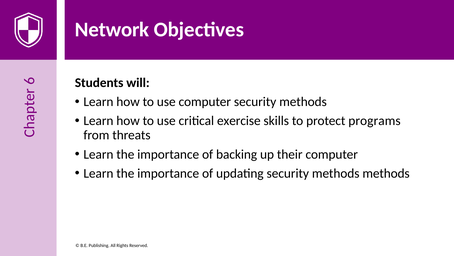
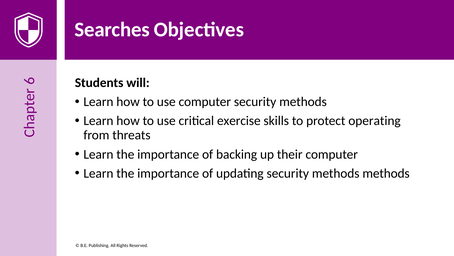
Network: Network -> Searches
programs: programs -> operating
